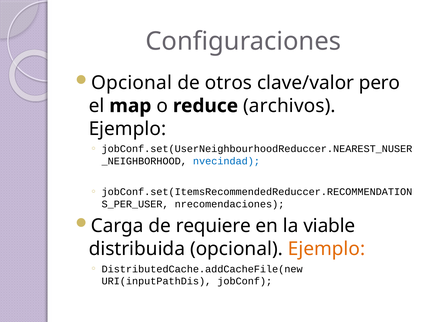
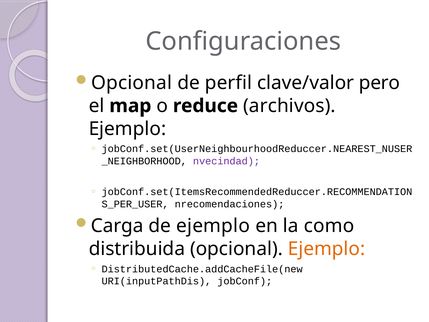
otros: otros -> perfil
nvecindad colour: blue -> purple
de requiere: requiere -> ejemplo
viable: viable -> como
